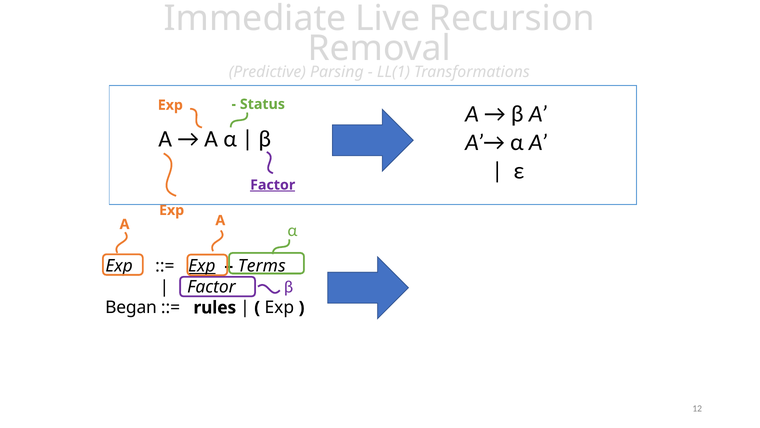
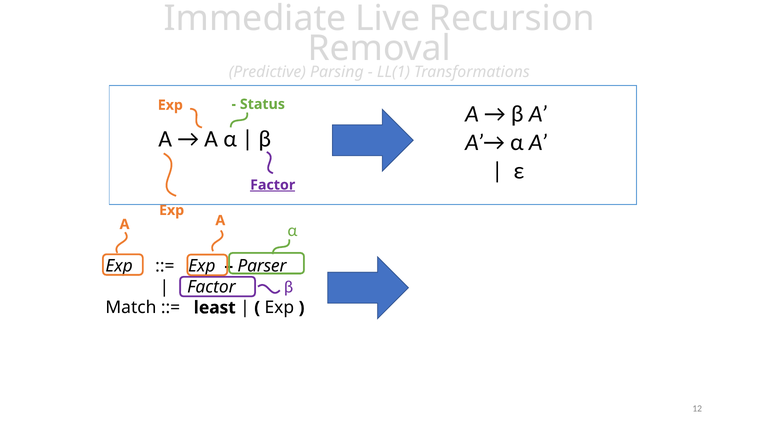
Exp at (202, 266) underline: present -> none
Terms: Terms -> Parser
Began: Began -> Match
rules: rules -> least
